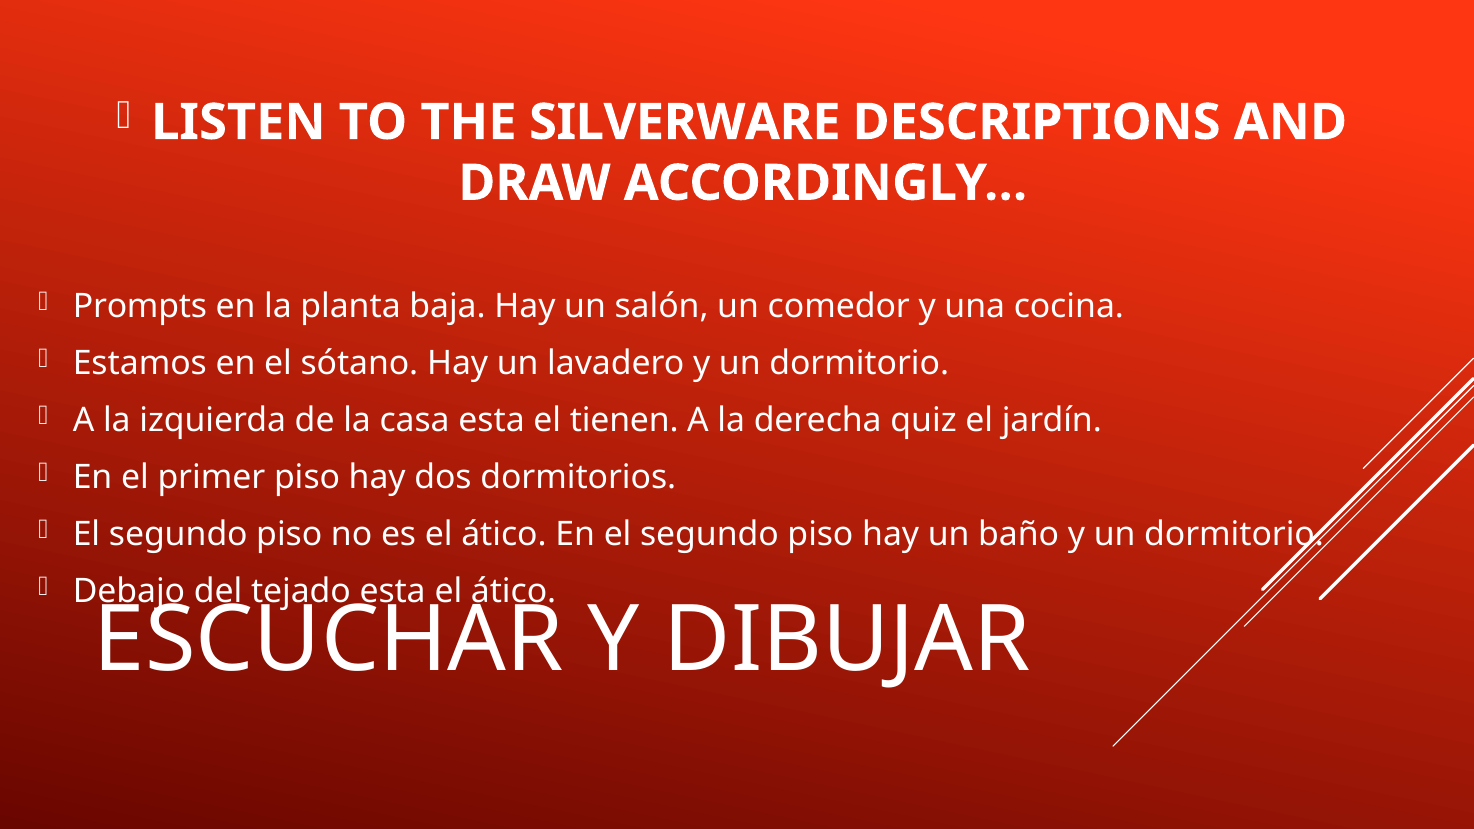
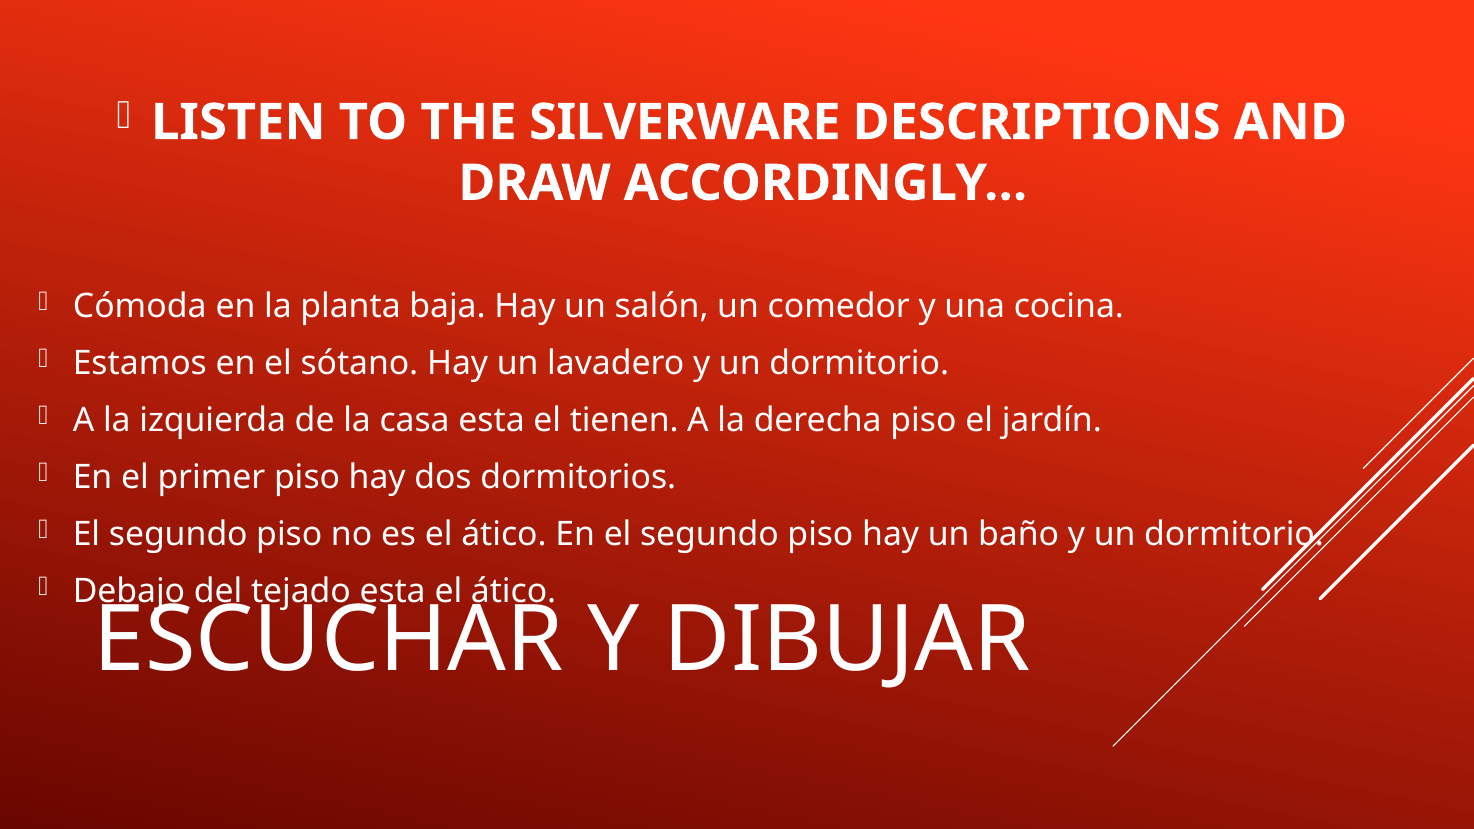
Prompts: Prompts -> Cómoda
derecha quiz: quiz -> piso
